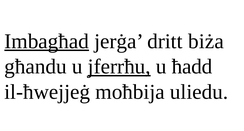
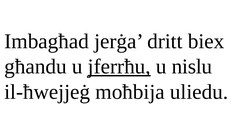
Imbagħad underline: present -> none
biża: biża -> biex
ħadd: ħadd -> nislu
